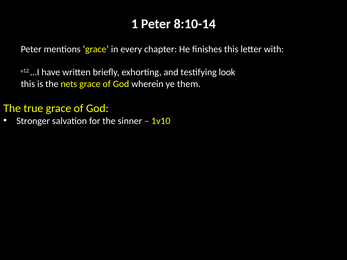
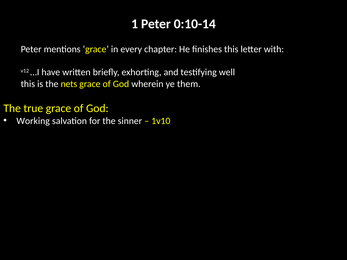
8:10-14: 8:10-14 -> 0:10-14
look: look -> well
Stronger: Stronger -> Working
